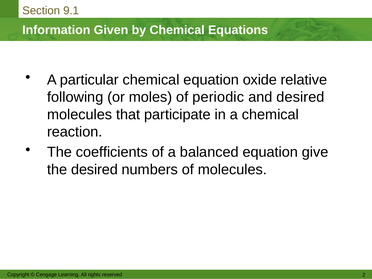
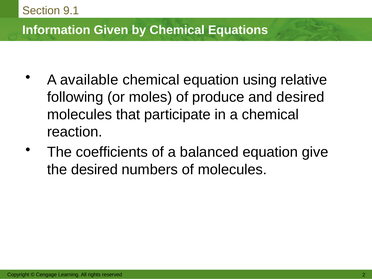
particular: particular -> available
oxide: oxide -> using
periodic: periodic -> produce
